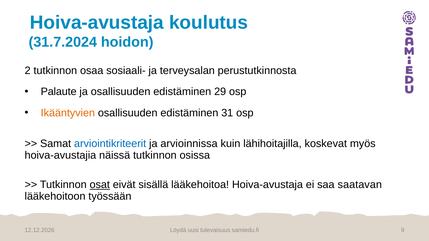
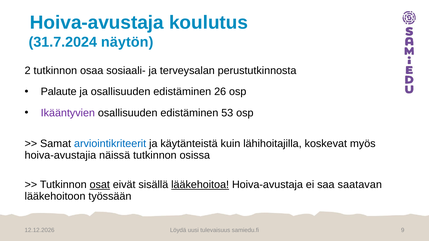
hoidon: hoidon -> näytön
29: 29 -> 26
Ikääntyvien colour: orange -> purple
31: 31 -> 53
arvioinnissa: arvioinnissa -> käytänteistä
lääkehoitoa underline: none -> present
